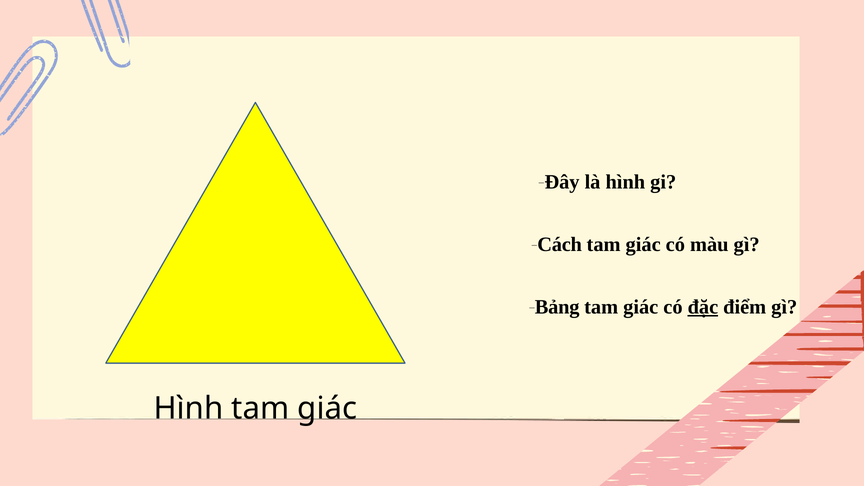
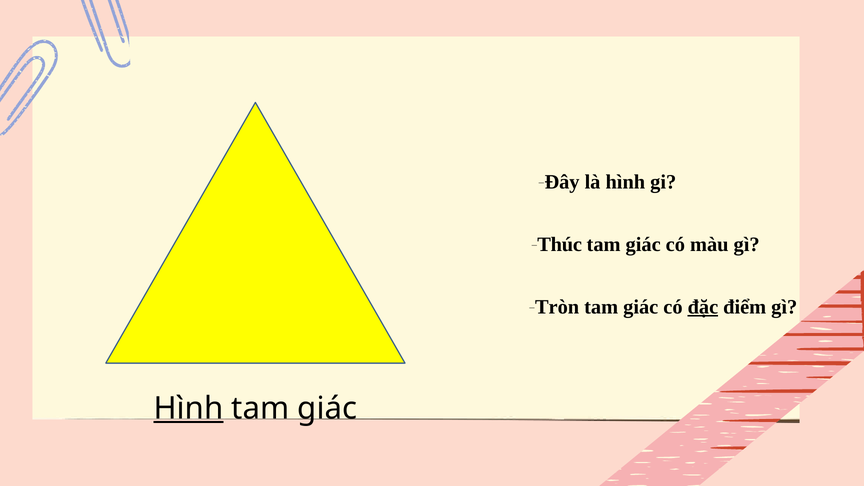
Cách: Cách -> Thúc
Bảng: Bảng -> Tròn
Hình at (189, 408) underline: none -> present
